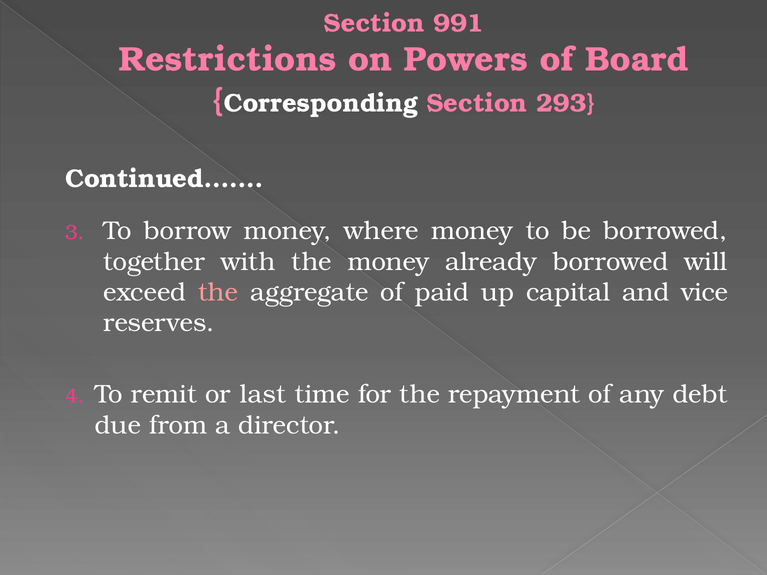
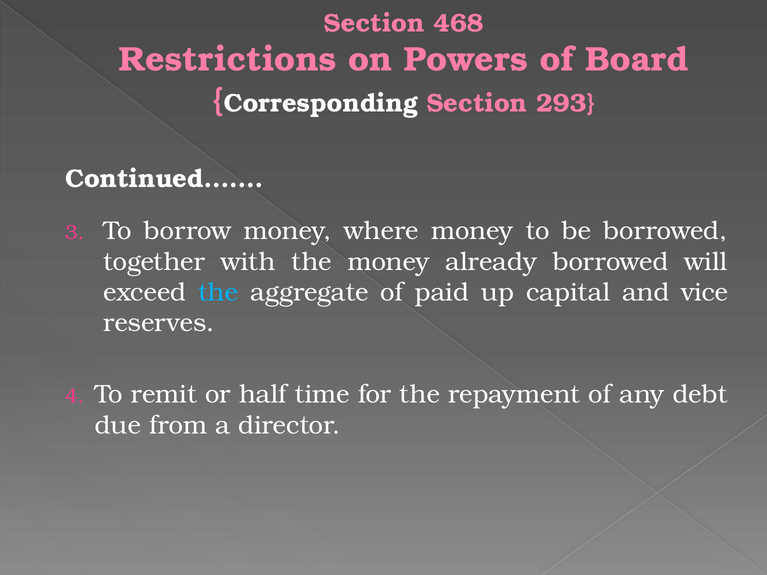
991: 991 -> 468
the at (218, 292) colour: pink -> light blue
last: last -> half
